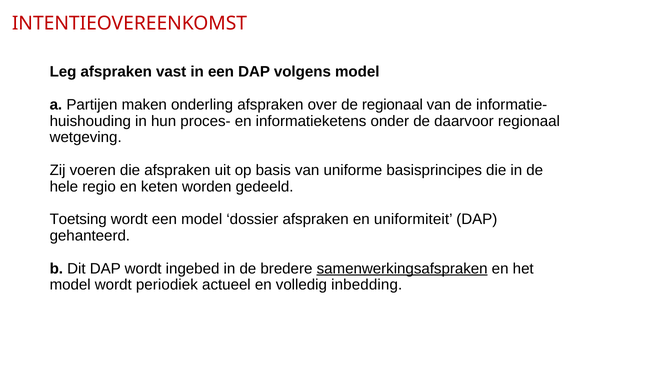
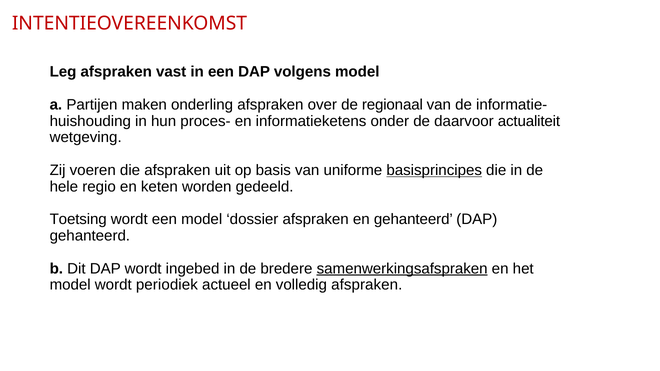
daarvoor regionaal: regionaal -> actualiteit
basisprincipes underline: none -> present
en uniformiteit: uniformiteit -> gehanteerd
volledig inbedding: inbedding -> afspraken
